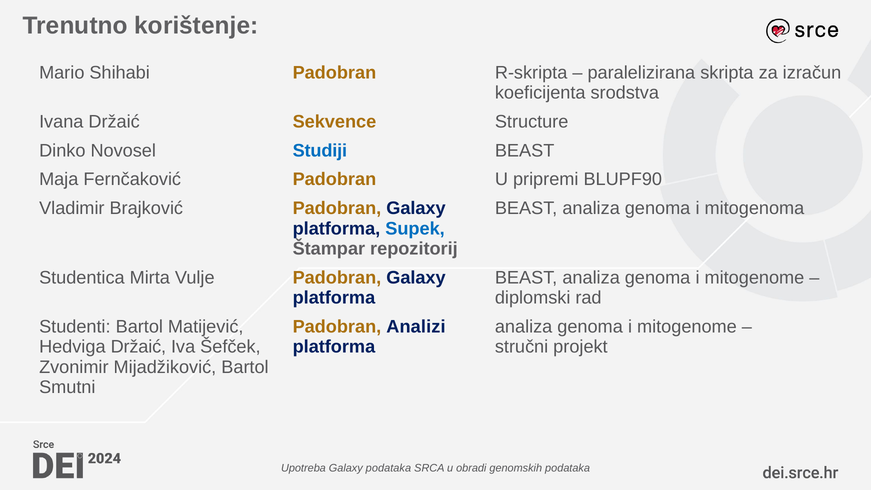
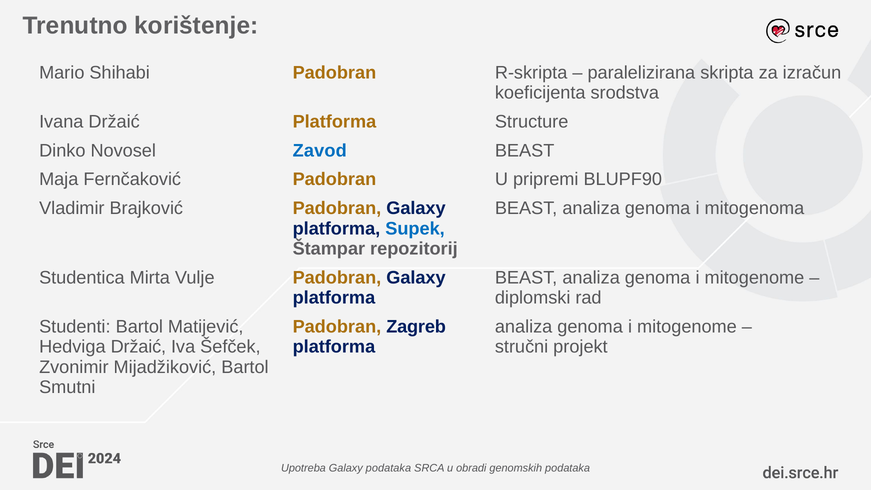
Držaić Sekvence: Sekvence -> Platforma
Studiji: Studiji -> Zavod
Analizi: Analizi -> Zagreb
